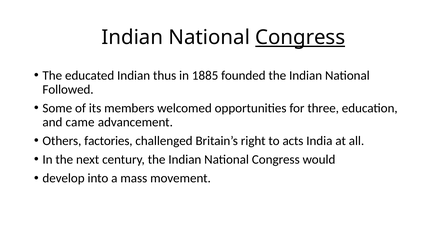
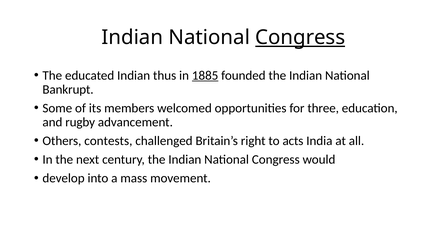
1885 underline: none -> present
Followed: Followed -> Bankrupt
came: came -> rugby
factories: factories -> contests
